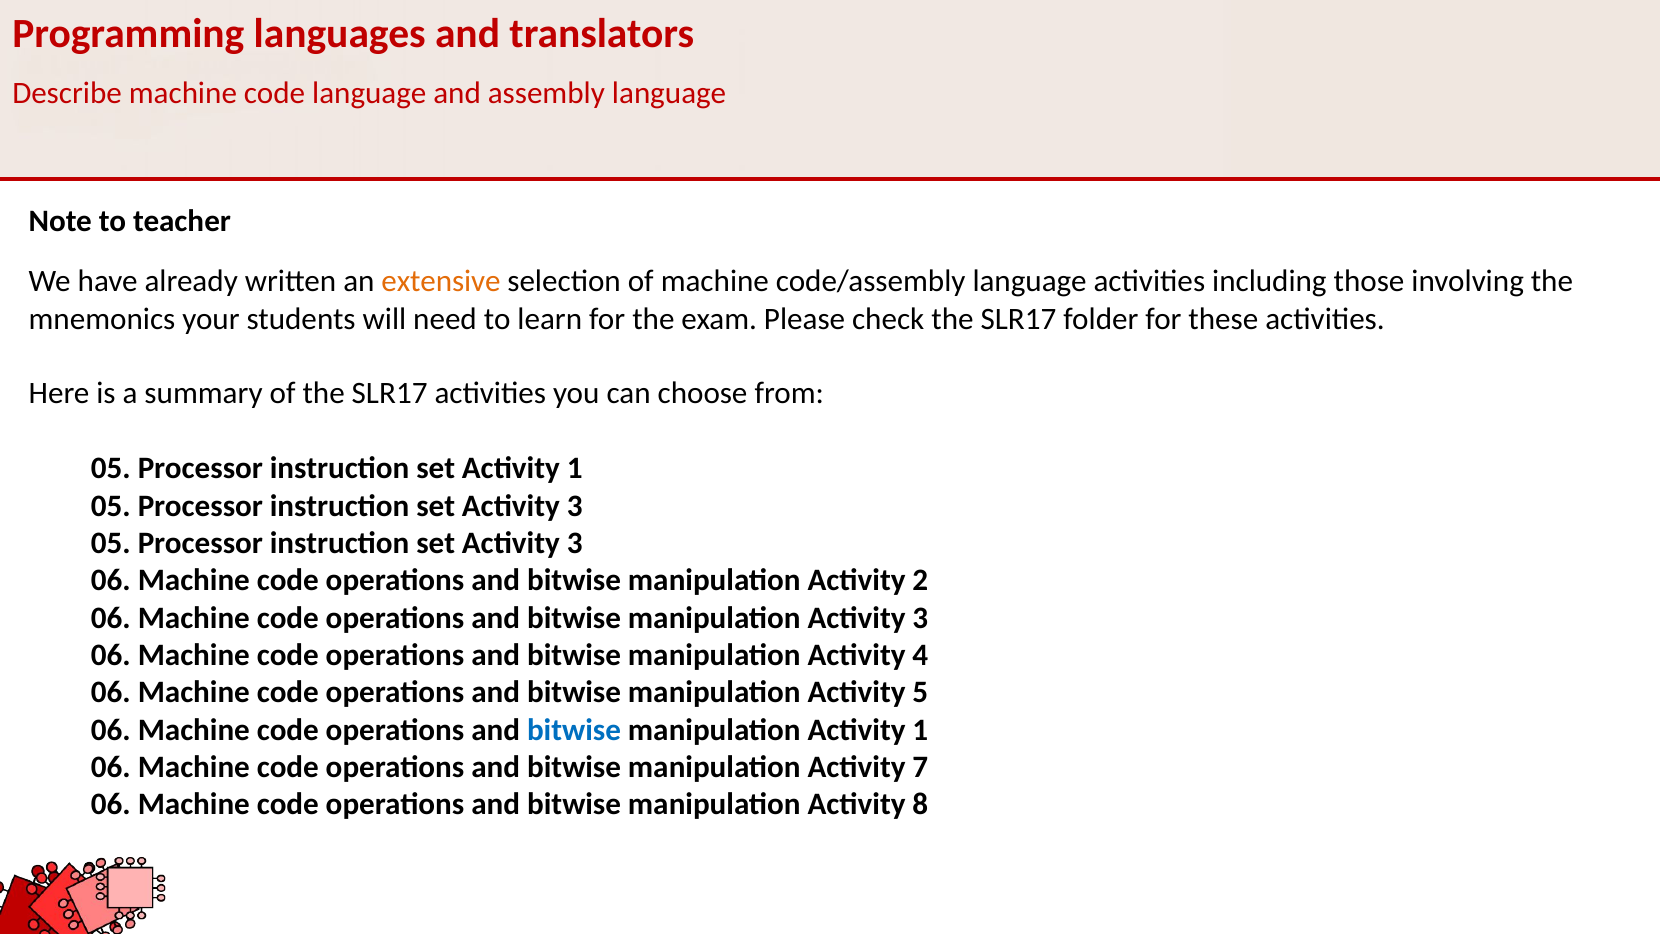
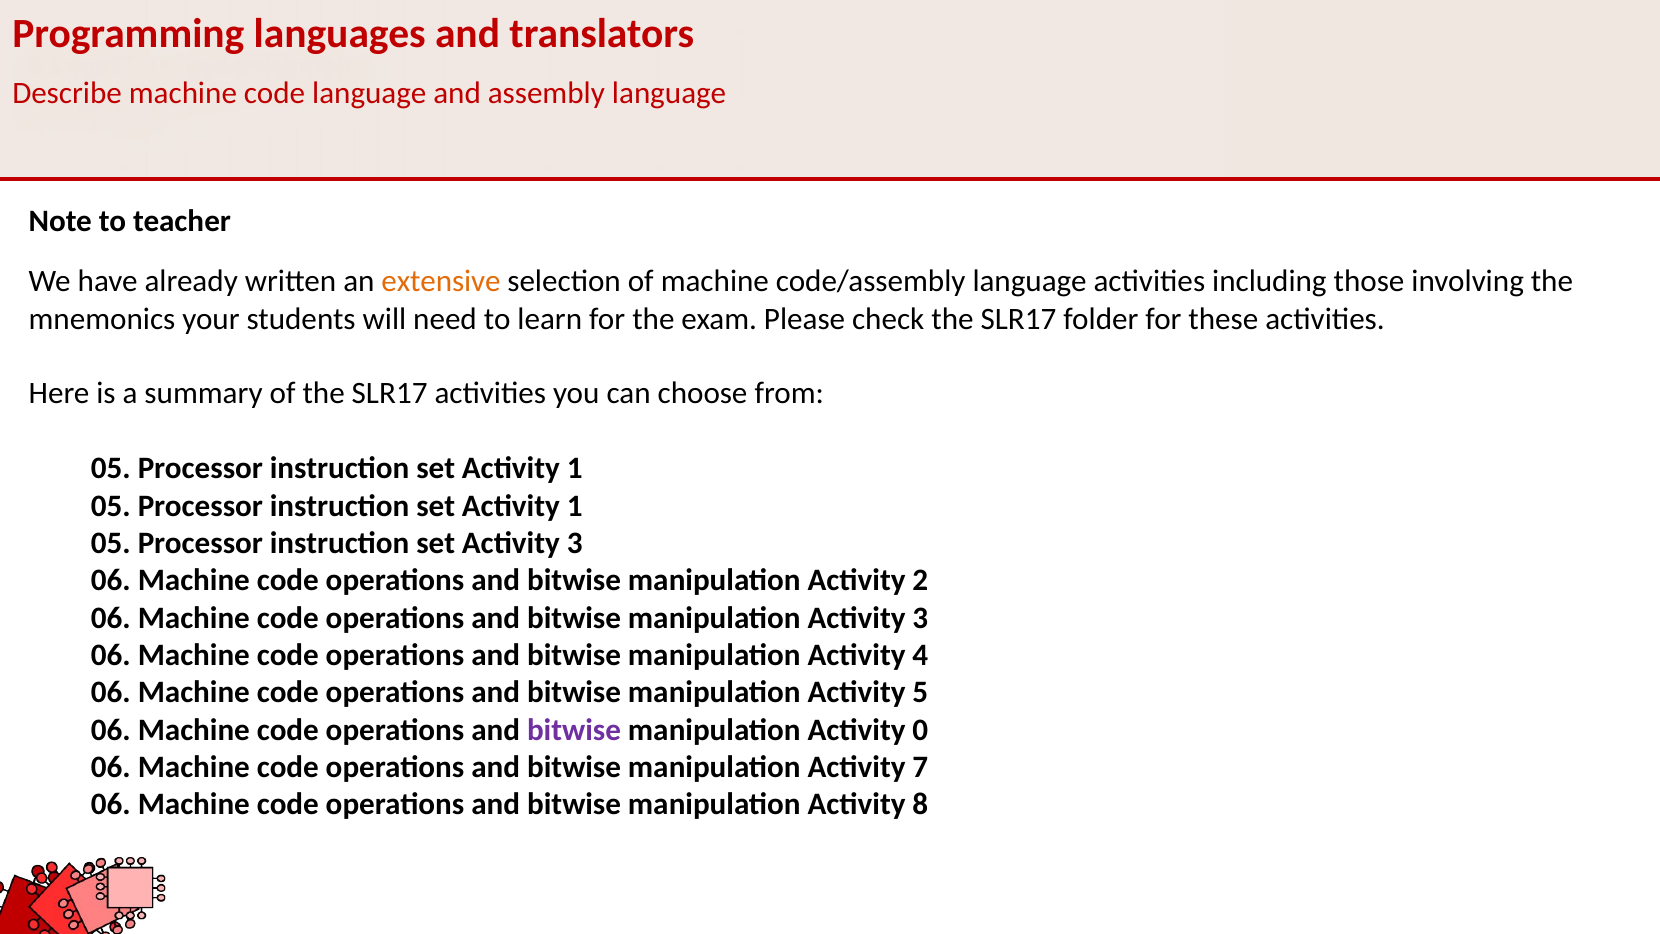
3 at (575, 506): 3 -> 1
bitwise at (574, 730) colour: blue -> purple
manipulation Activity 1: 1 -> 0
